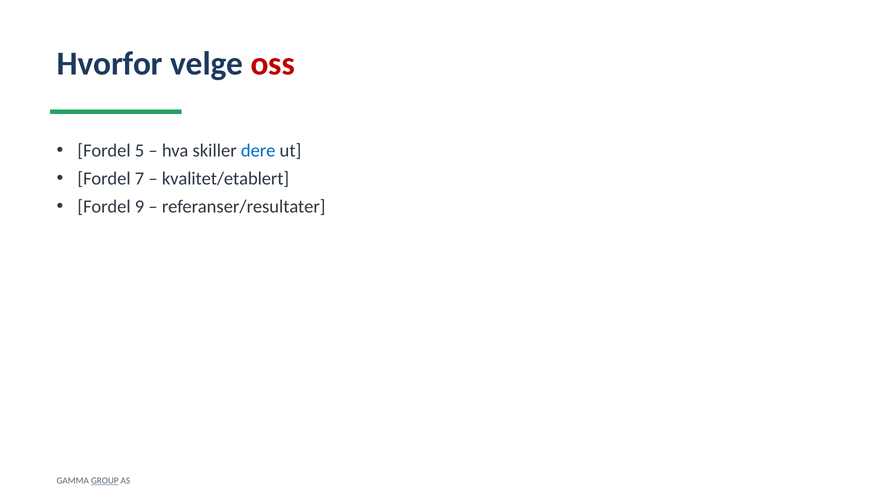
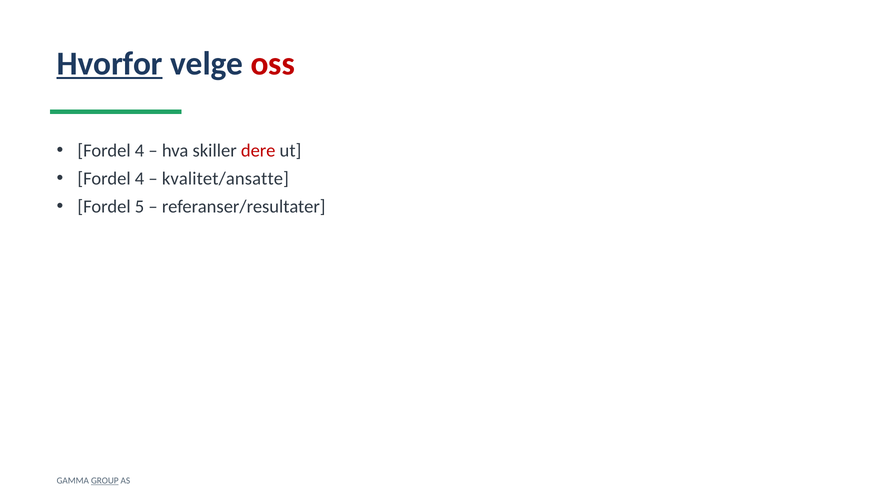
Hvorfor underline: none -> present
5 at (140, 151): 5 -> 4
dere colour: blue -> red
7 at (140, 179): 7 -> 4
kvalitet/etablert: kvalitet/etablert -> kvalitet/ansatte
9: 9 -> 5
